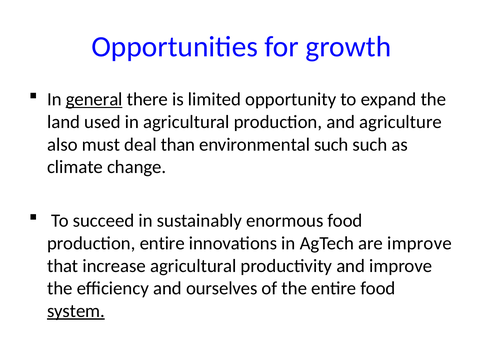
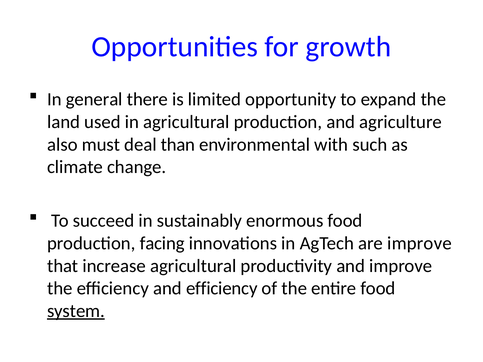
general underline: present -> none
environmental such: such -> with
production entire: entire -> facing
and ourselves: ourselves -> efficiency
